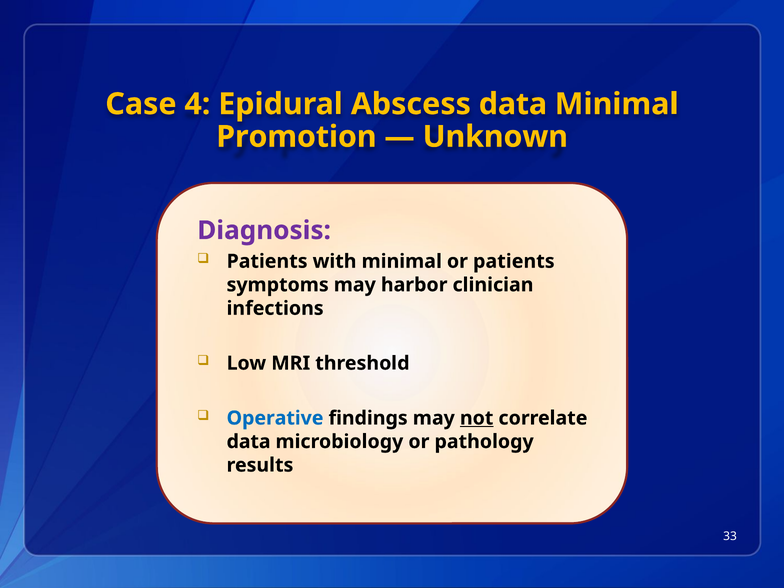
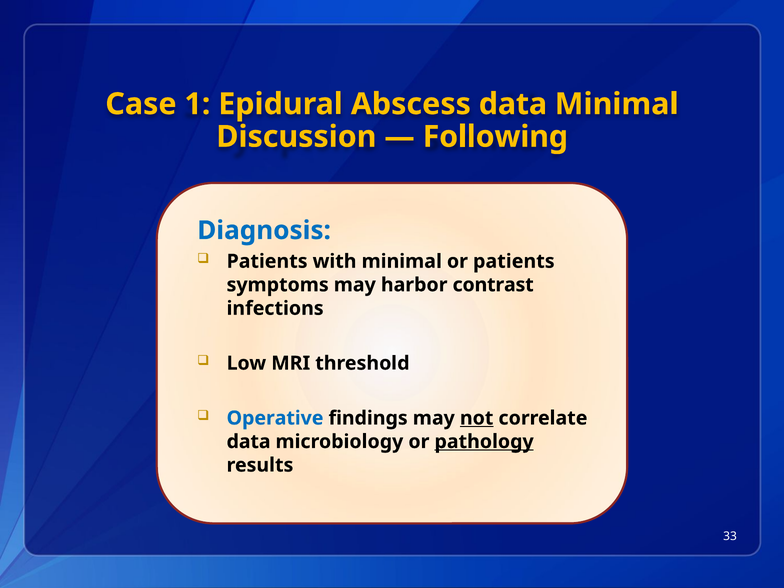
4: 4 -> 1
Promotion: Promotion -> Discussion
Unknown: Unknown -> Following
Diagnosis colour: purple -> blue
clinician: clinician -> contrast
pathology underline: none -> present
